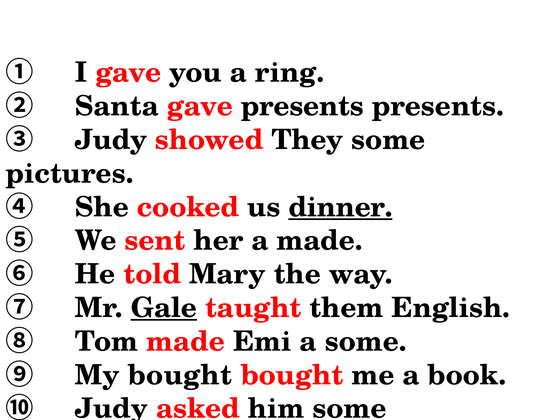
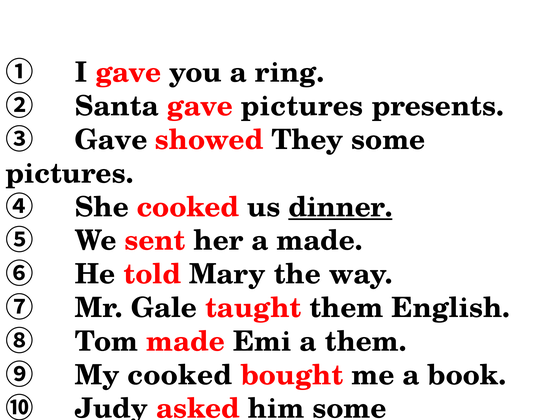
gave presents: presents -> pictures
③ Judy: Judy -> Gave
Gale underline: present -> none
a some: some -> them
My bought: bought -> cooked
